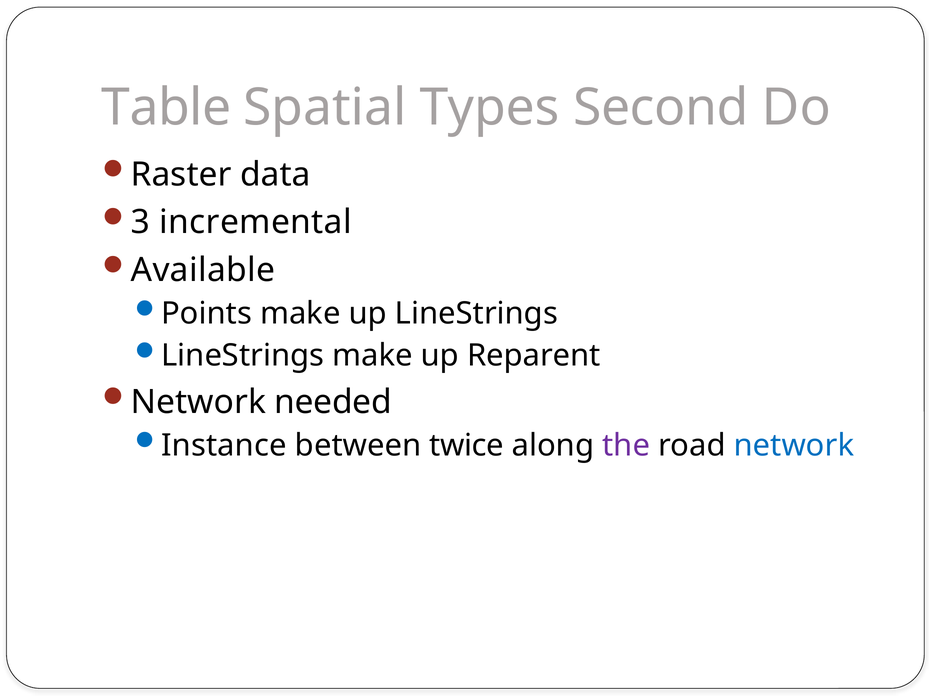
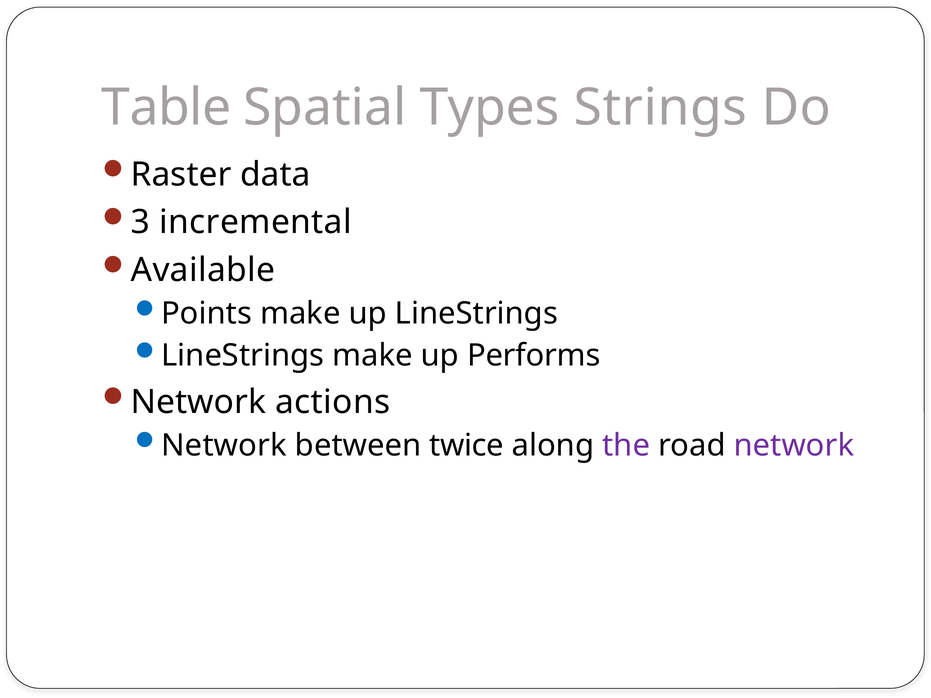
Second: Second -> Strings
Reparent: Reparent -> Performs
needed: needed -> actions
Instance at (224, 446): Instance -> Network
network at (794, 446) colour: blue -> purple
